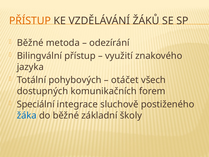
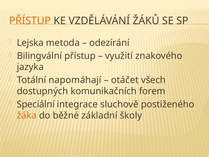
Běžné at (30, 43): Běžné -> Lejska
pohybových: pohybových -> napomáhají
žáka colour: blue -> orange
